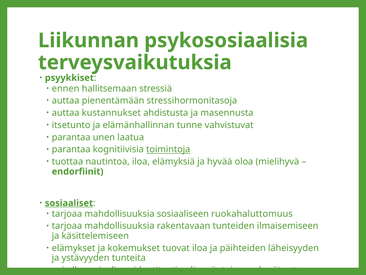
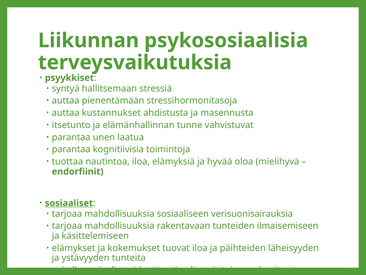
ennen: ennen -> syntyä
toimintoja underline: present -> none
ruokahaluttomuus: ruokahaluttomuus -> verisuonisairauksia
